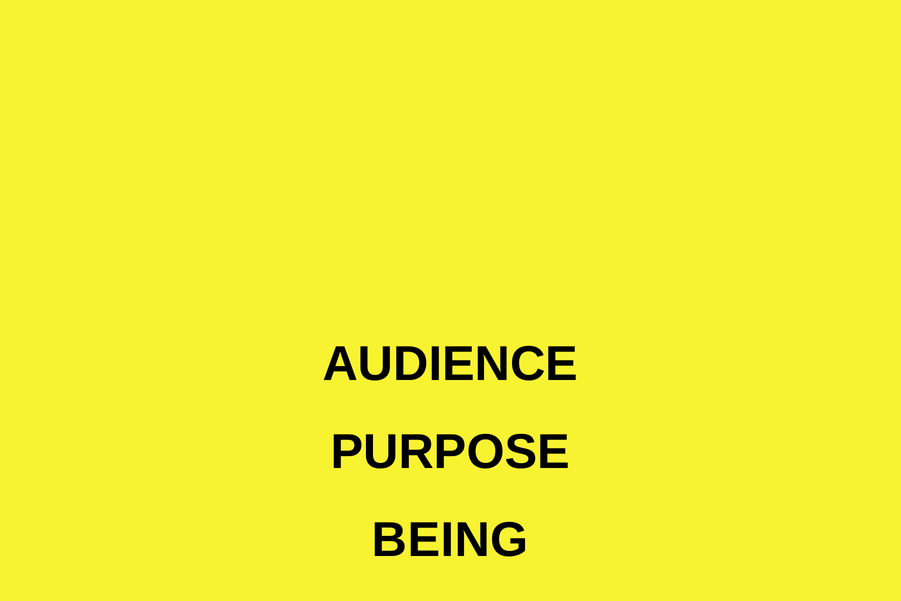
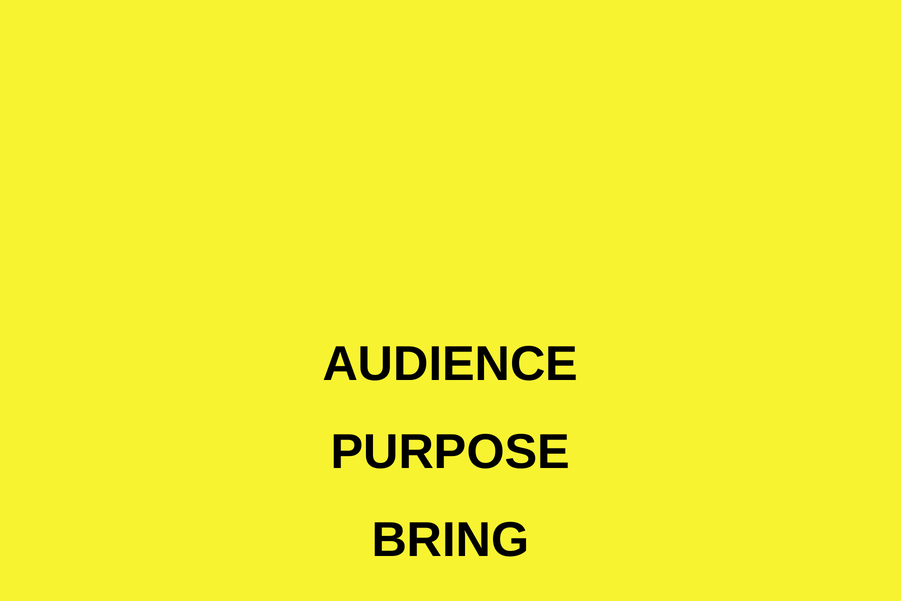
BEING: BEING -> BRING
